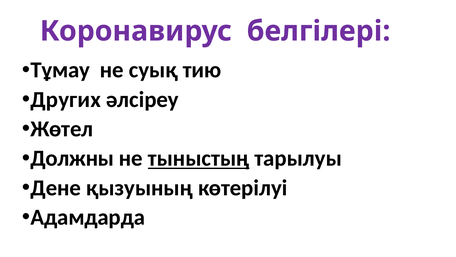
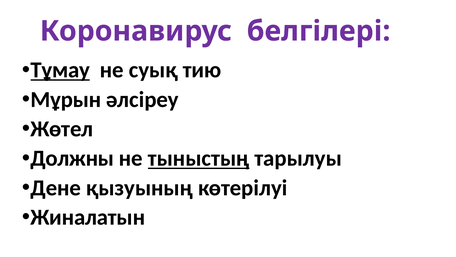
Тұмау underline: none -> present
Других: Других -> Мұрын
Адамдарда: Адамдарда -> Жиналатын
